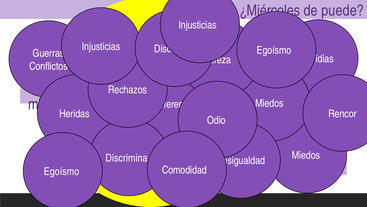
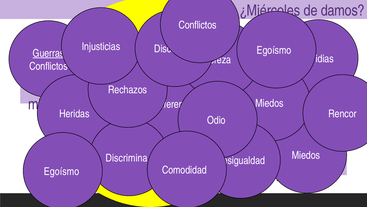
puede: puede -> damos
Injusticias at (198, 25): Injusticias -> Conflictos
Guerras underline: none -> present
